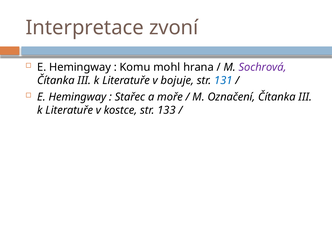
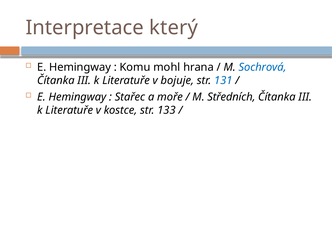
zvoní: zvoní -> který
Sochrová colour: purple -> blue
Označení: Označení -> Středních
